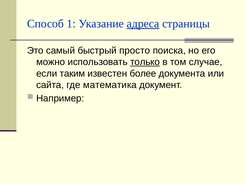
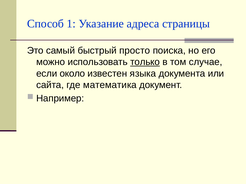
адреса underline: present -> none
таким: таким -> около
более: более -> языка
